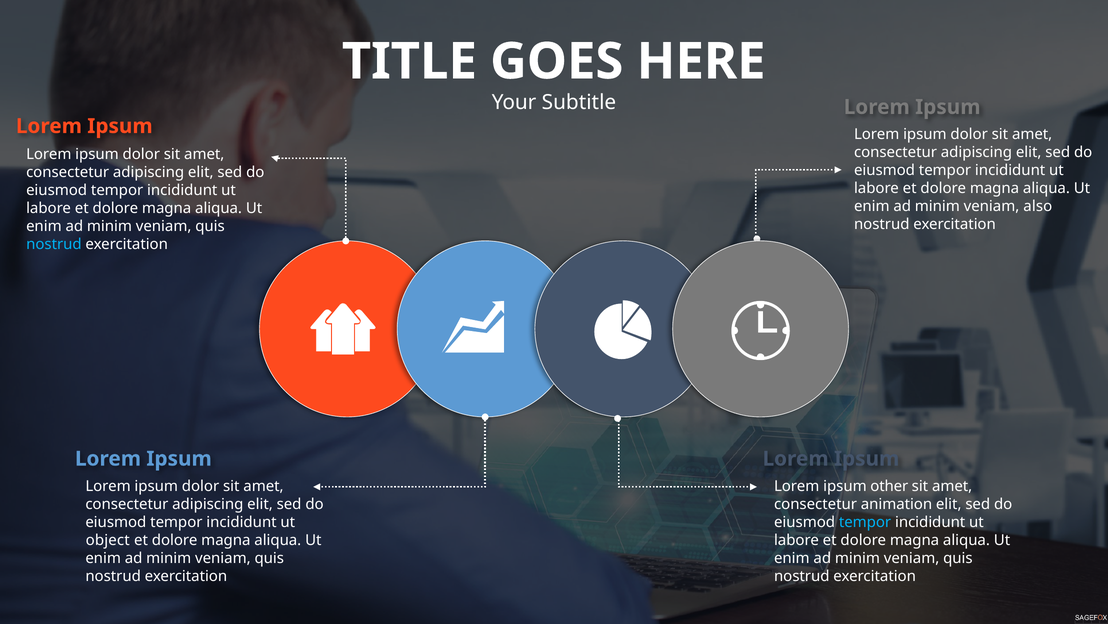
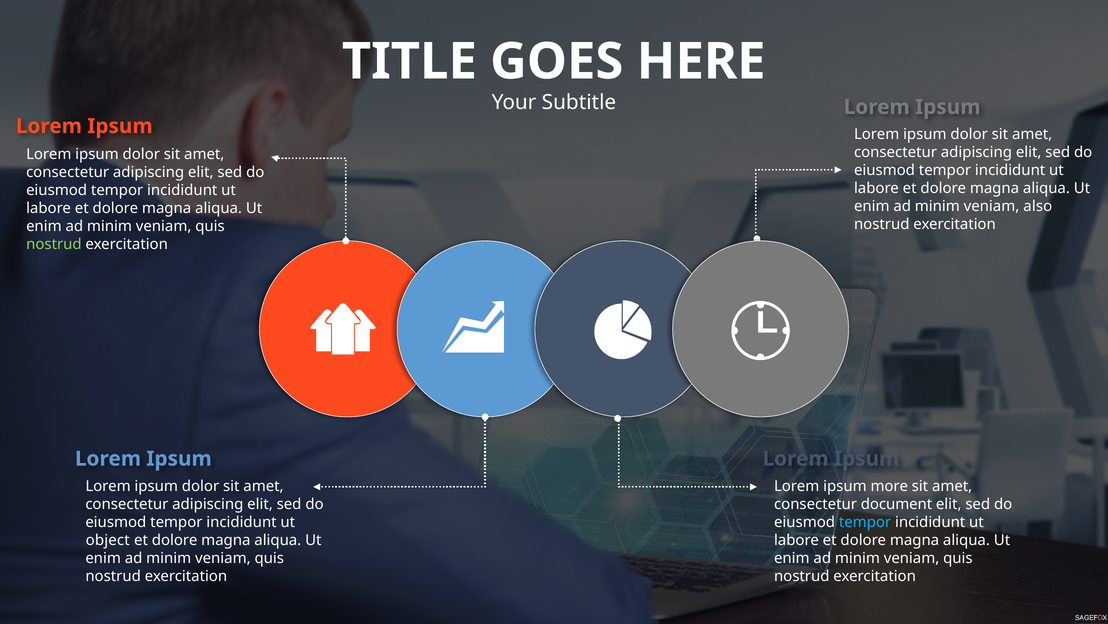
nostrud at (54, 244) colour: light blue -> light green
other: other -> more
animation: animation -> document
